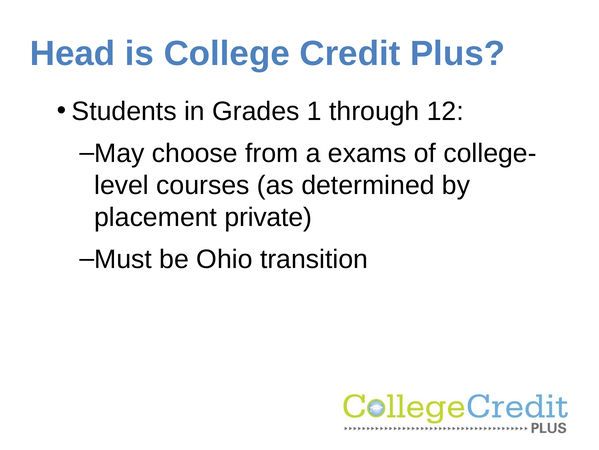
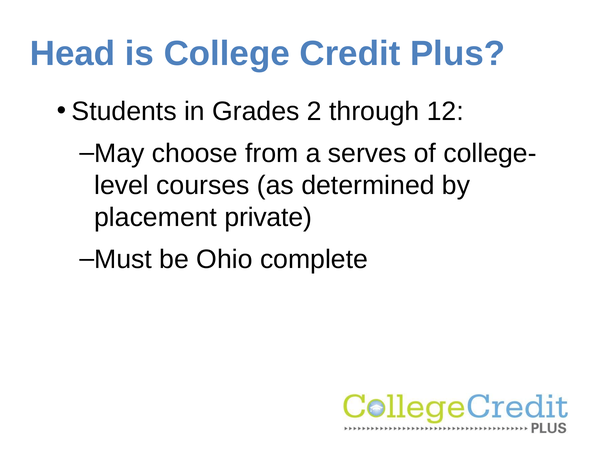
1: 1 -> 2
exams: exams -> serves
transition: transition -> complete
